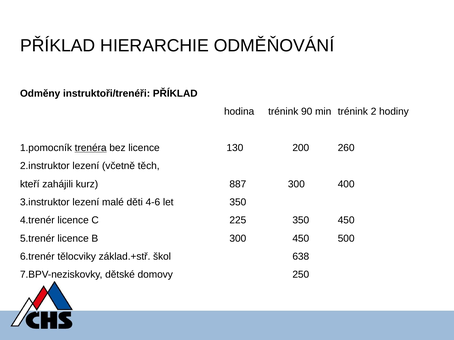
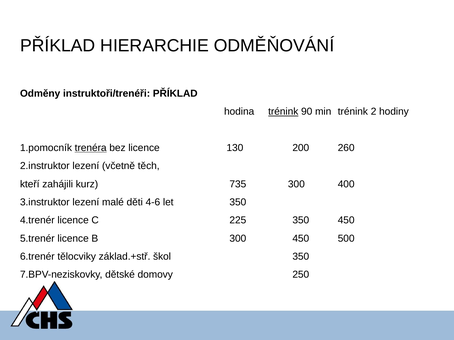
trénink at (283, 112) underline: none -> present
887: 887 -> 735
škol 638: 638 -> 350
